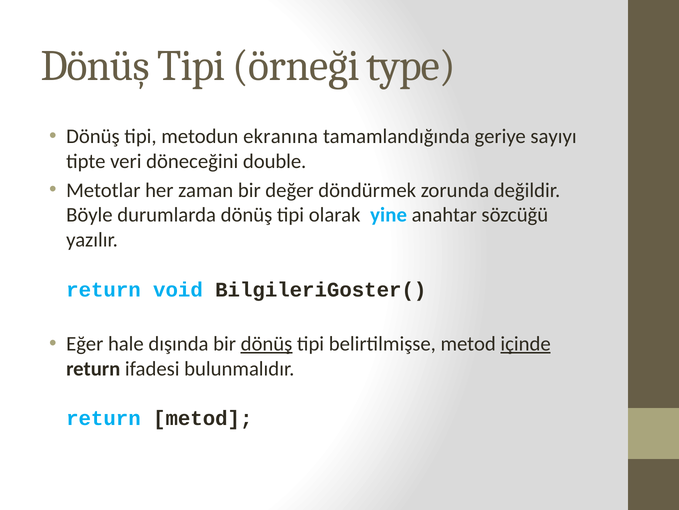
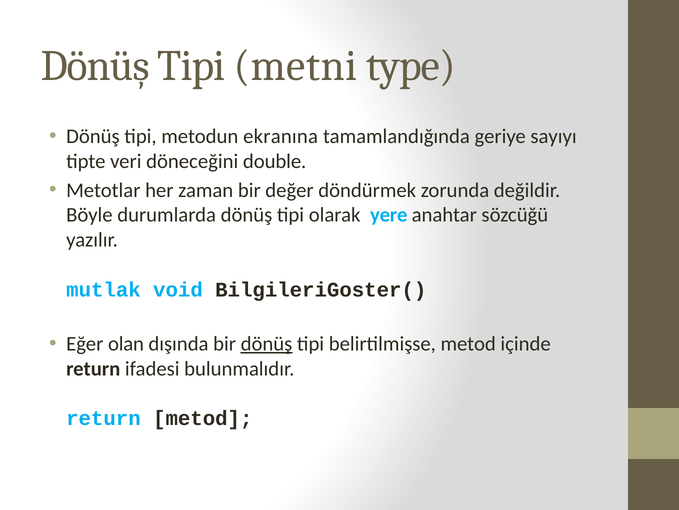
örneği: örneği -> metni
yine: yine -> yere
return at (103, 289): return -> mutlak
hale: hale -> olan
içinde underline: present -> none
